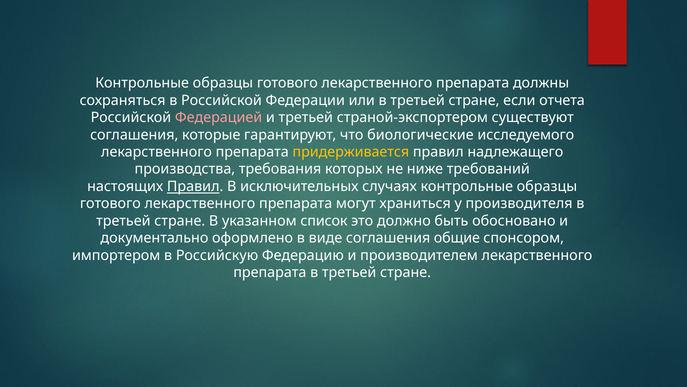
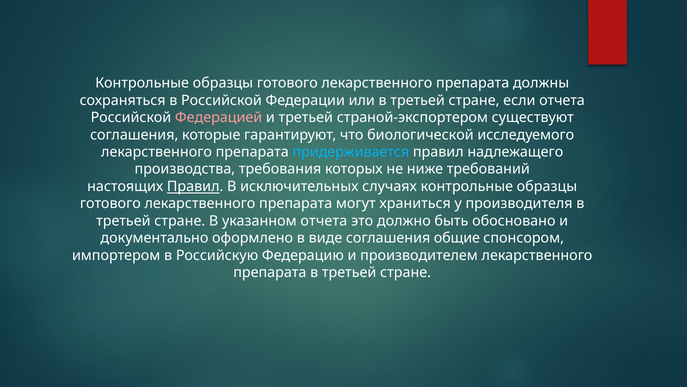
биологические: биологические -> биологической
придерживается colour: yellow -> light blue
указанном список: список -> отчета
